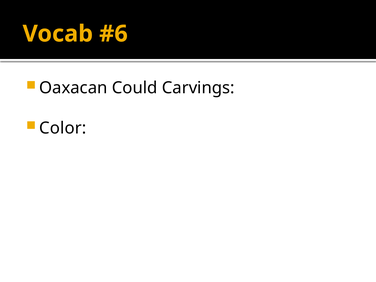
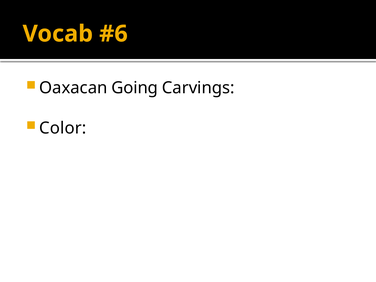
Could: Could -> Going
